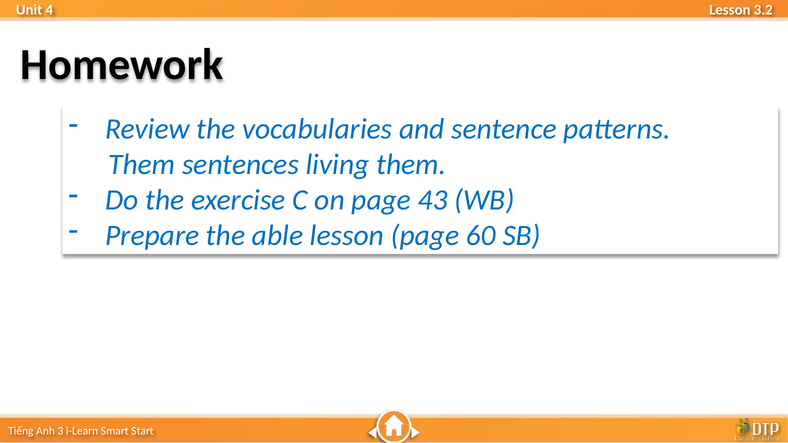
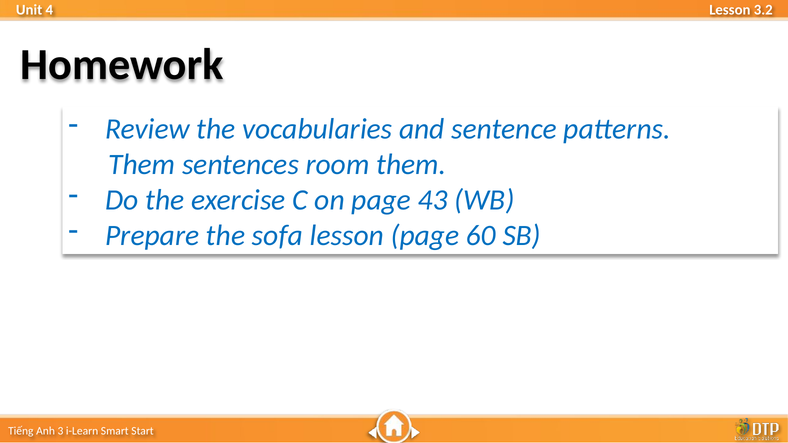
living: living -> room
able: able -> sofa
